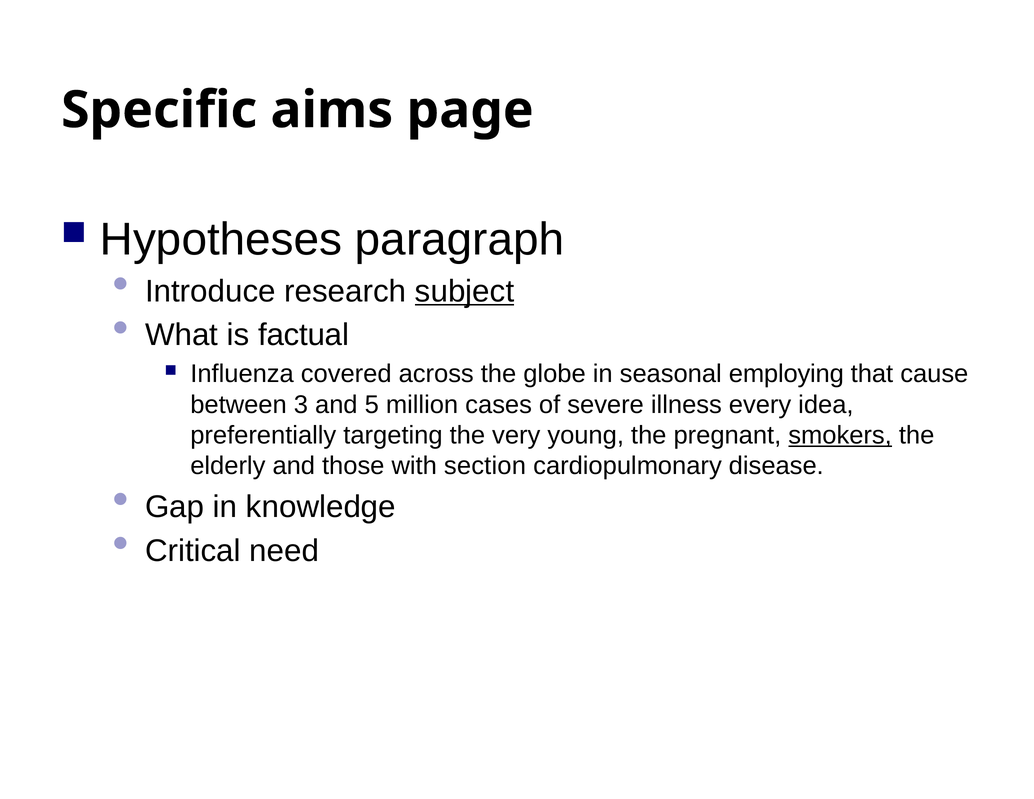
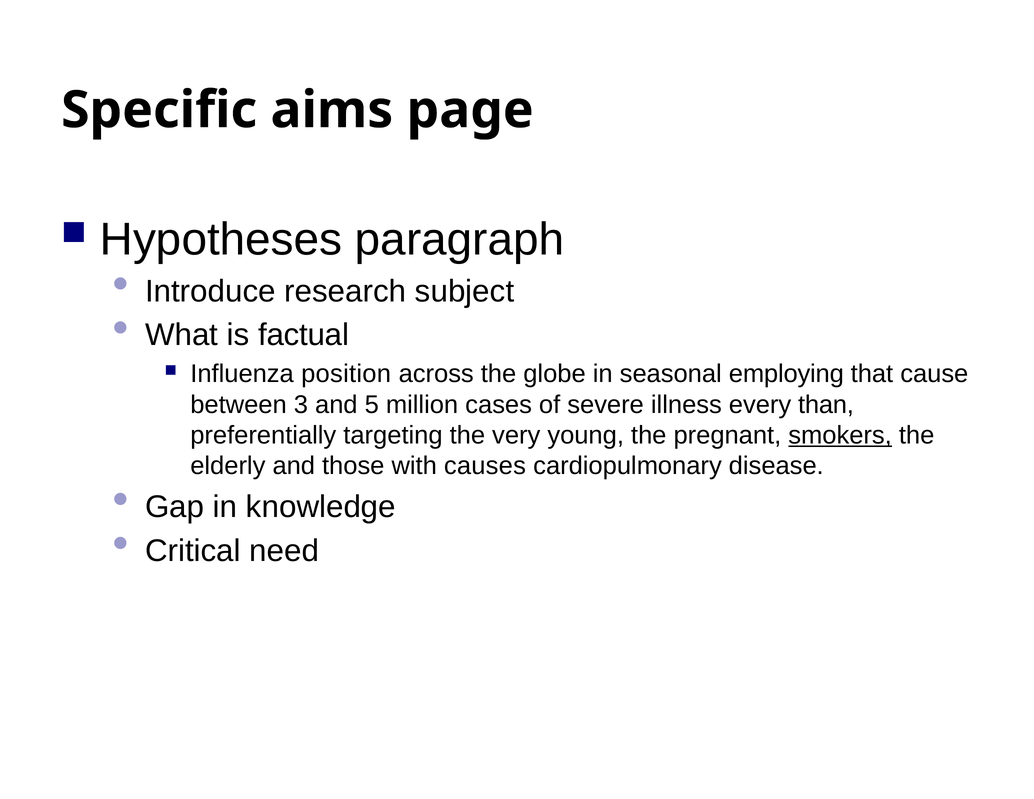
subject underline: present -> none
covered: covered -> position
idea: idea -> than
section: section -> causes
